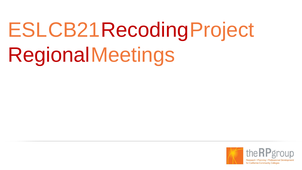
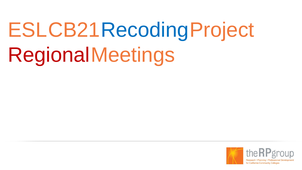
Recoding colour: red -> blue
